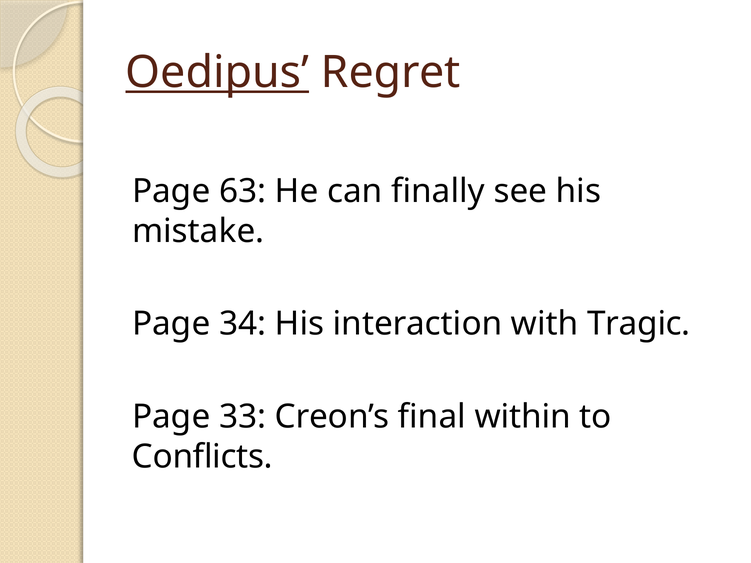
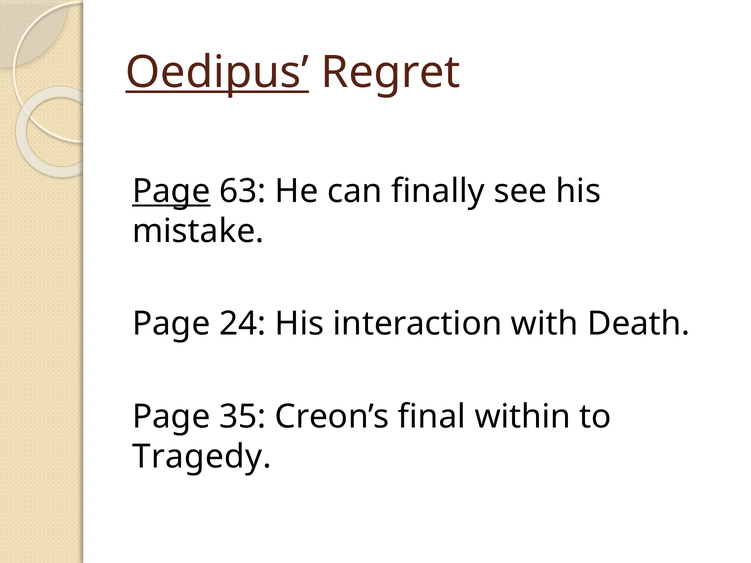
Page at (171, 191) underline: none -> present
34: 34 -> 24
Tragic: Tragic -> Death
33: 33 -> 35
Conflicts: Conflicts -> Tragedy
